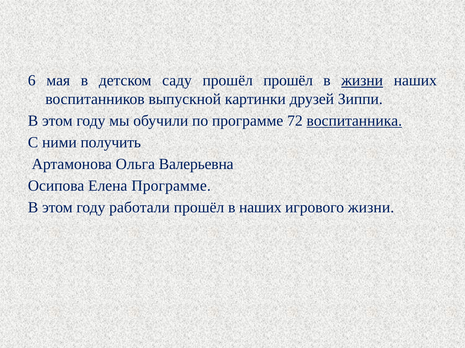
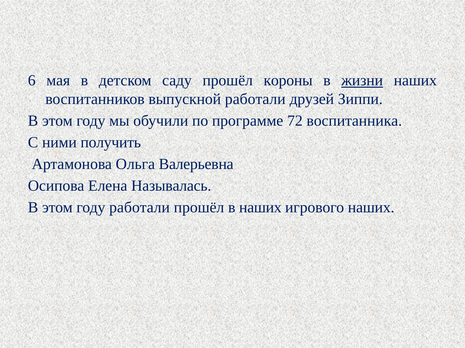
прошёл прошёл: прошёл -> короны
выпускной картинки: картинки -> работали
воспитанника underline: present -> none
Елена Программе: Программе -> Называлась
игрового жизни: жизни -> наших
